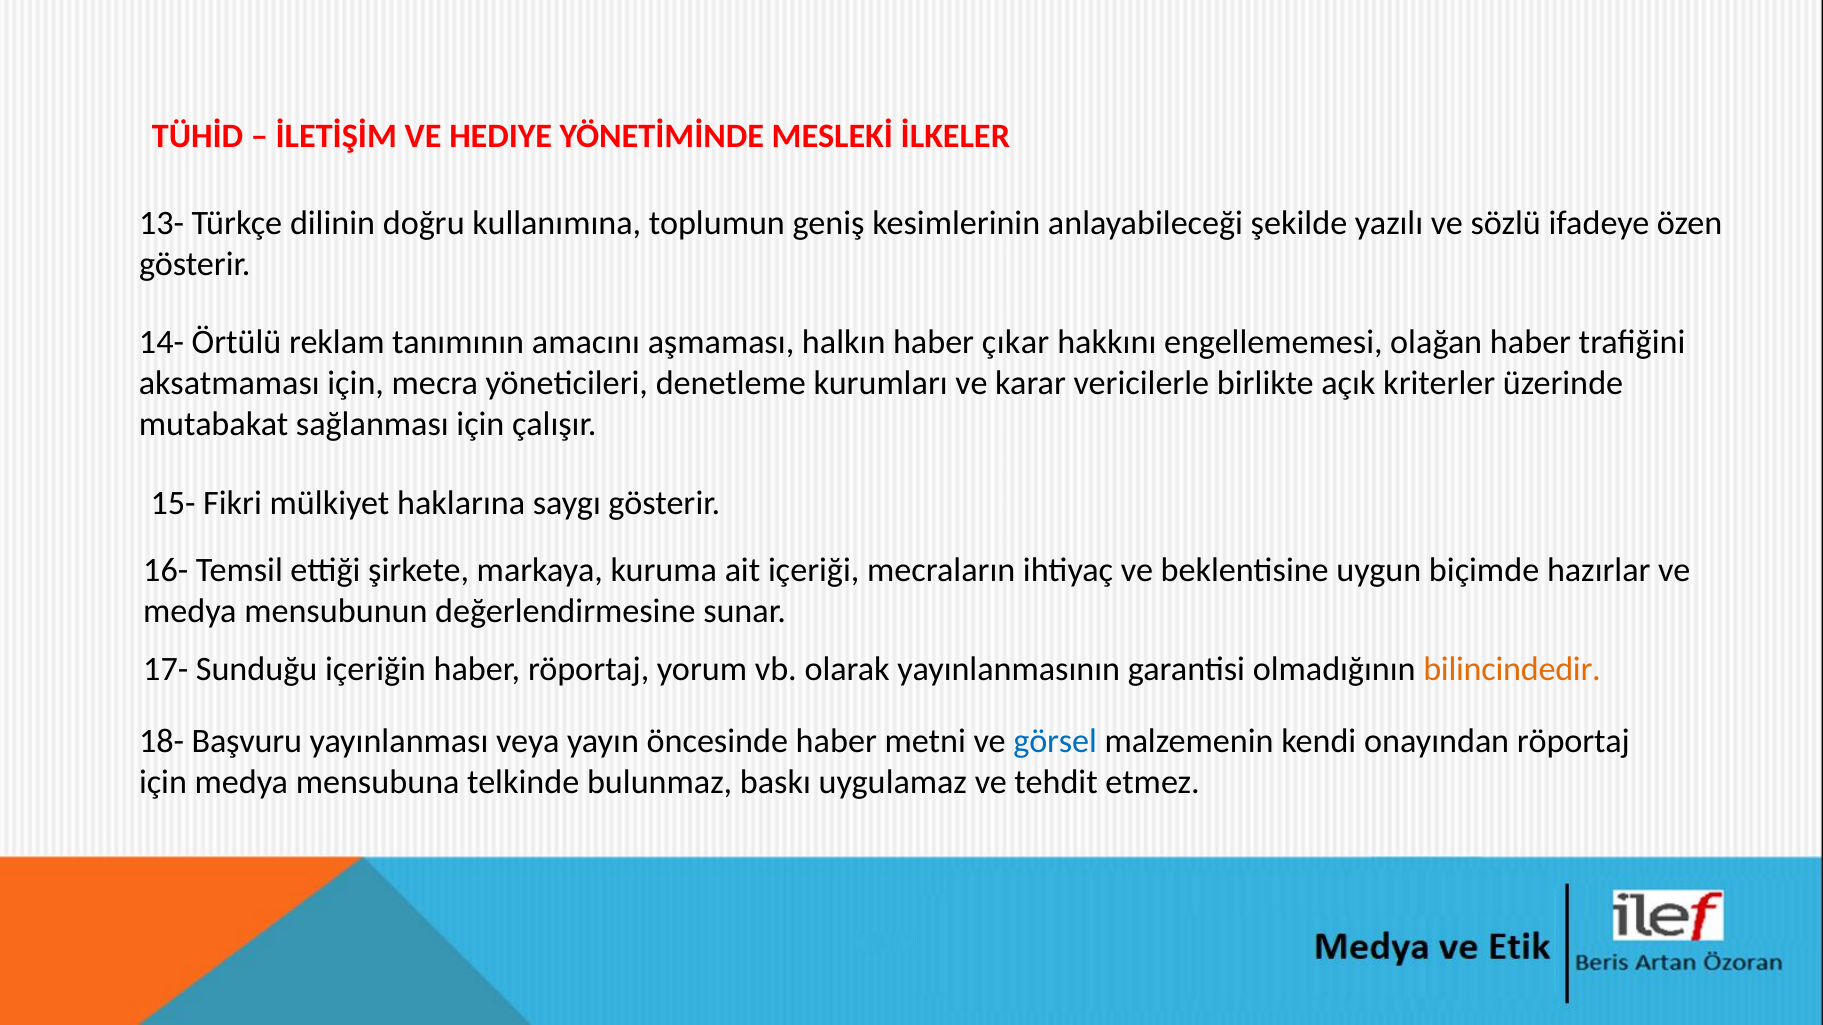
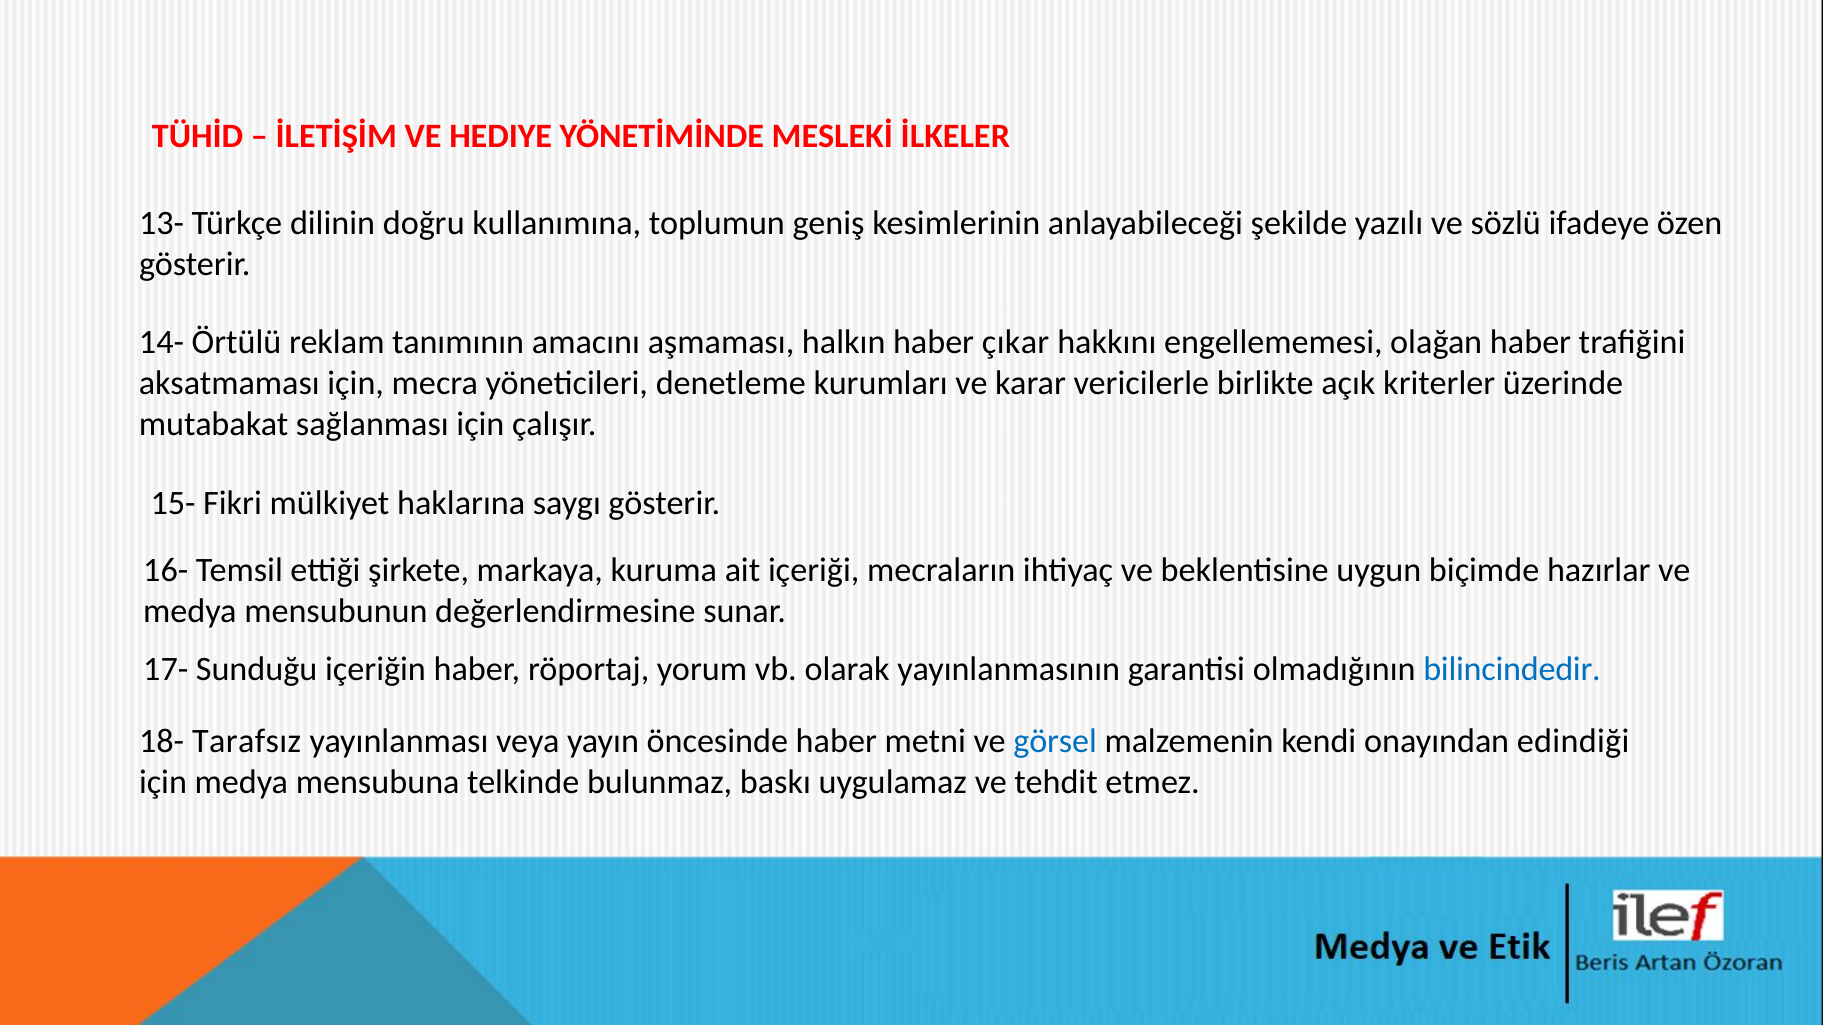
bilincindedir colour: orange -> blue
Başvuru: Başvuru -> Tarafsız
onayından röportaj: röportaj -> edindiği
